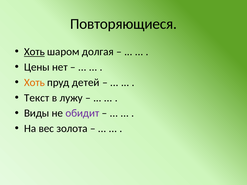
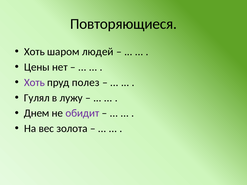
Хоть at (34, 52) underline: present -> none
долгая: долгая -> людей
Хоть at (34, 83) colour: orange -> purple
детей: детей -> полез
Текст: Текст -> Гулял
Виды: Виды -> Днем
